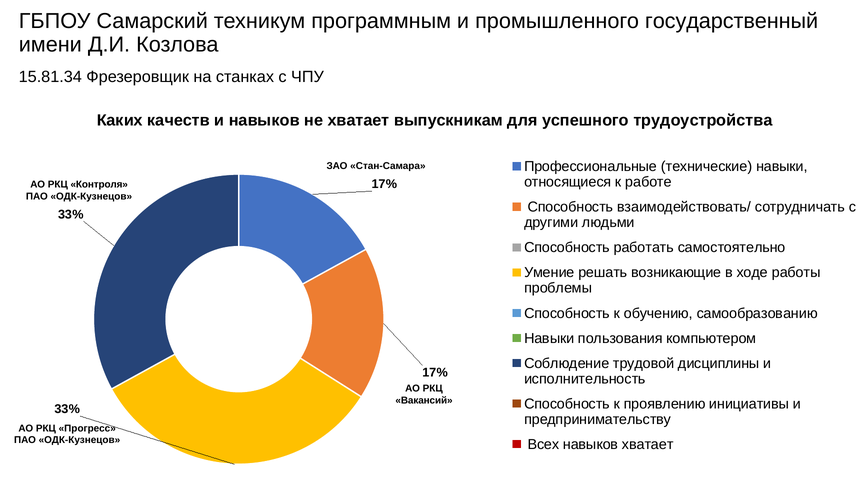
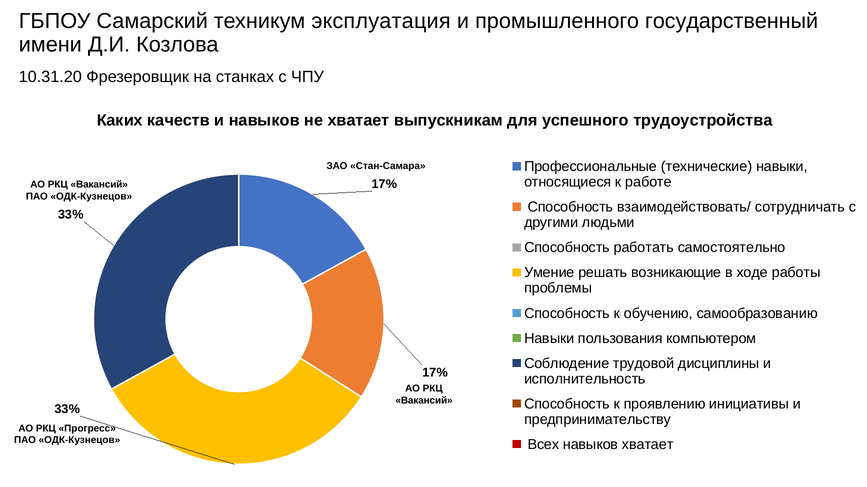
программным: программным -> эксплуатация
15.81.34: 15.81.34 -> 10.31.20
Контроля at (99, 185): Контроля -> Вакансий
